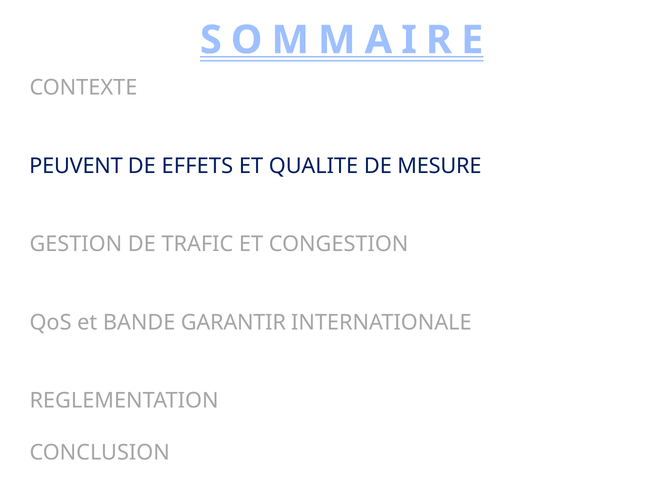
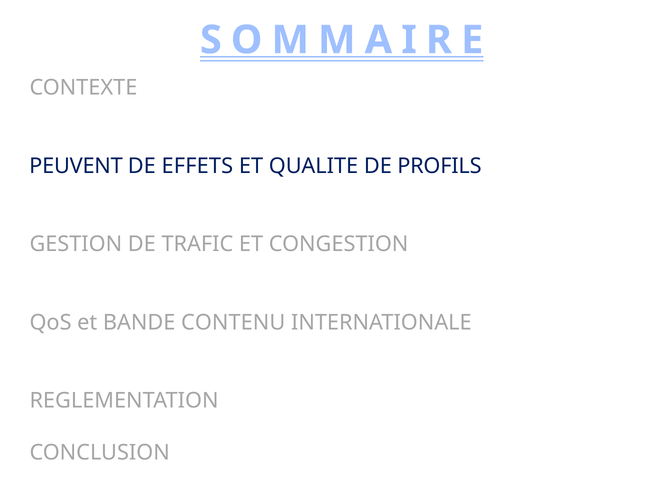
MESURE: MESURE -> PROFILS
GARANTIR: GARANTIR -> CONTENU
